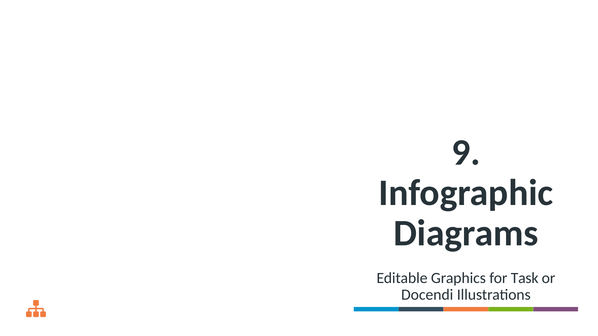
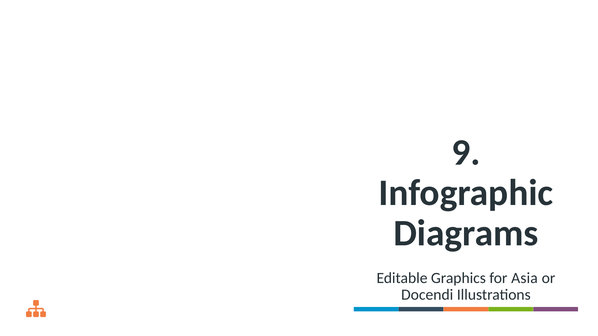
Task: Task -> Asia
